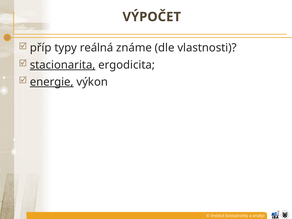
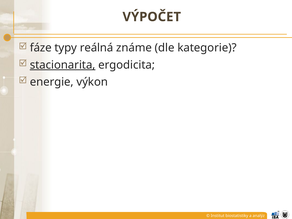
příp: příp -> fáze
vlastnosti: vlastnosti -> kategorie
energie underline: present -> none
